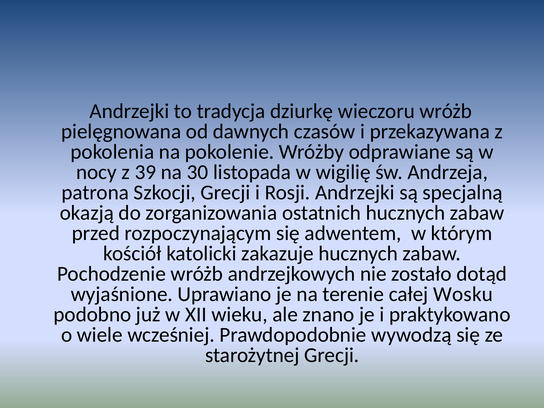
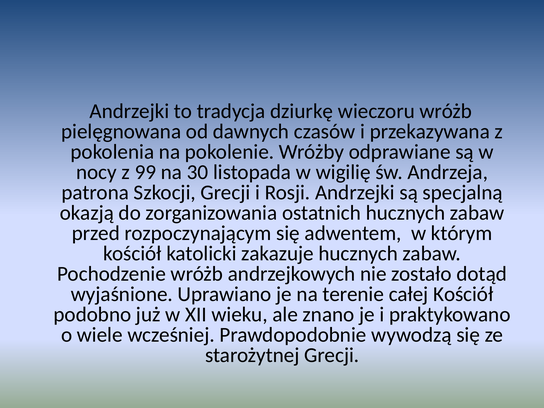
39: 39 -> 99
całej Wosku: Wosku -> Kościół
